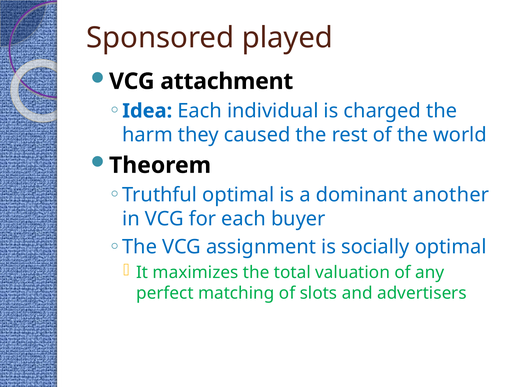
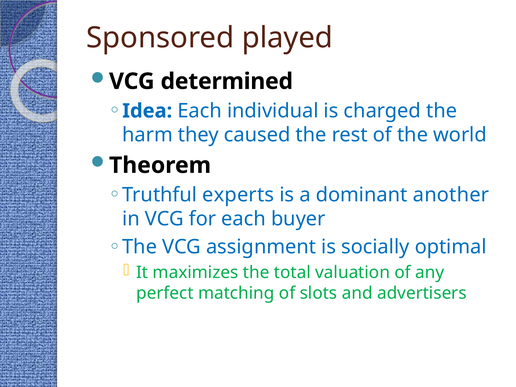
attachment: attachment -> determined
Truthful optimal: optimal -> experts
